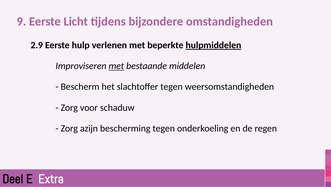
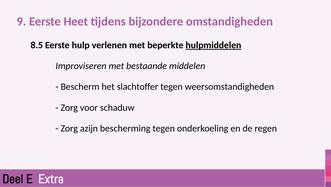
Licht: Licht -> Heet
2.9: 2.9 -> 8.5
met at (116, 66) underline: present -> none
